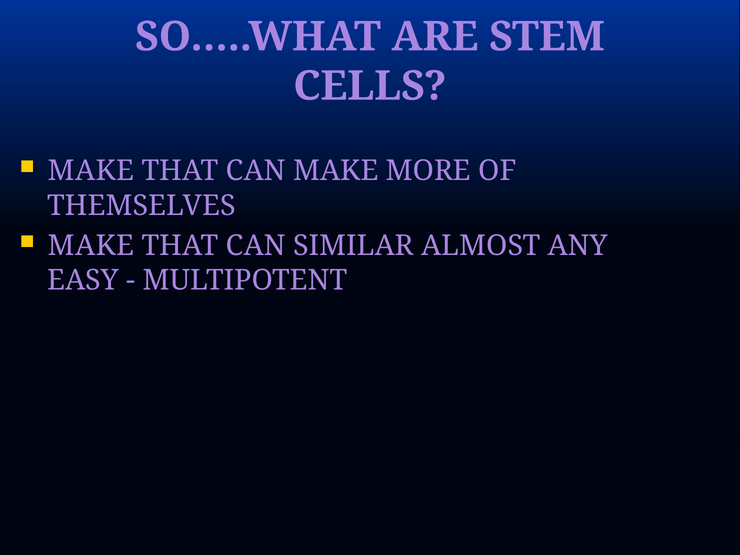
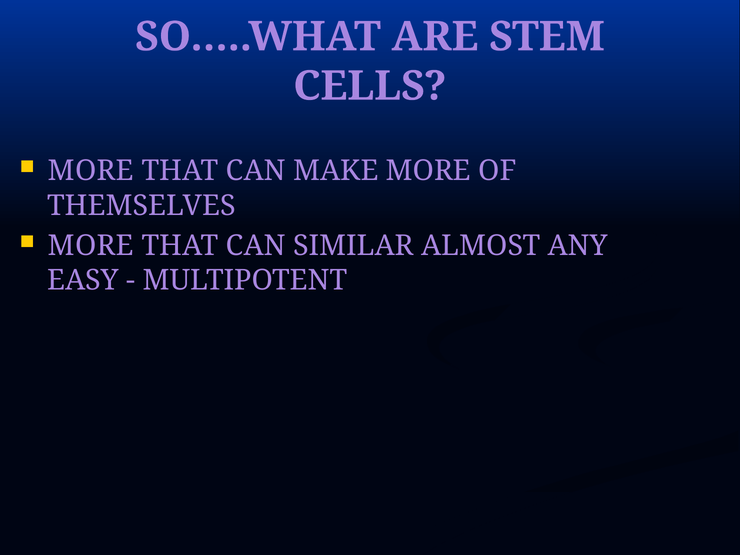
MAKE at (91, 171): MAKE -> MORE
MAKE at (91, 246): MAKE -> MORE
